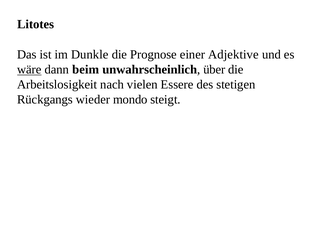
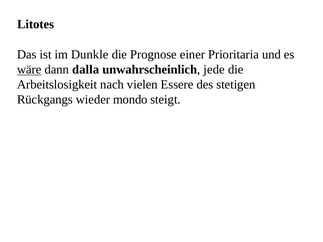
Adjektive: Adjektive -> Prioritaria
beim: beim -> dalla
über: über -> jede
